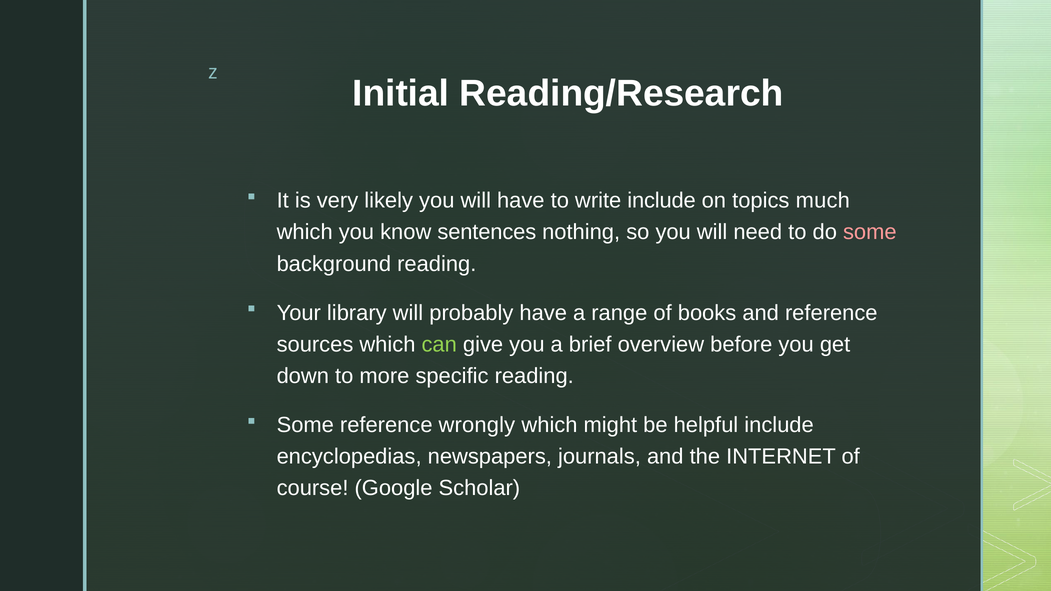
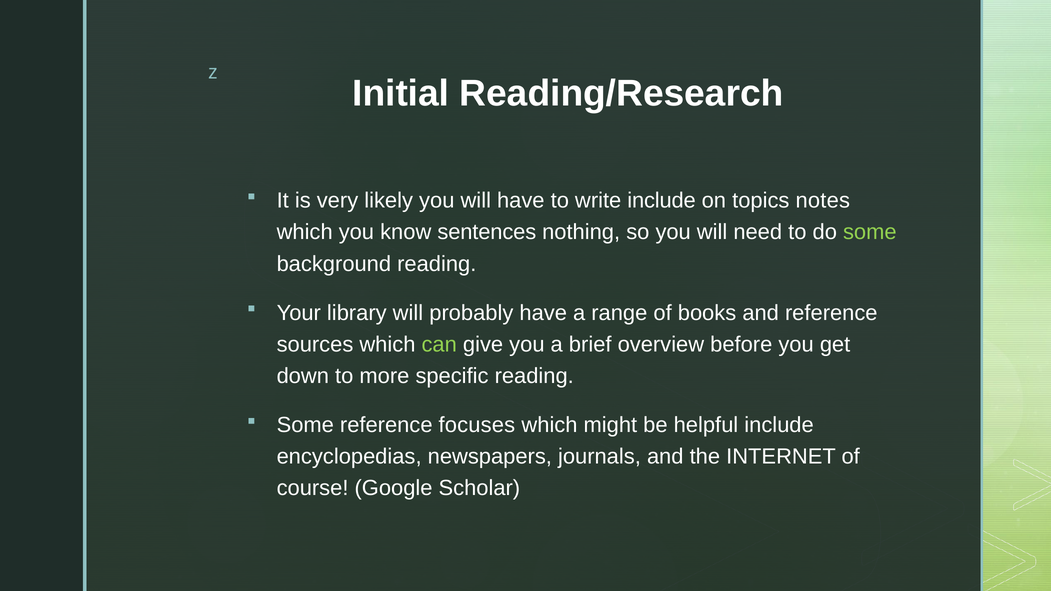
much: much -> notes
some at (870, 232) colour: pink -> light green
wrongly: wrongly -> focuses
